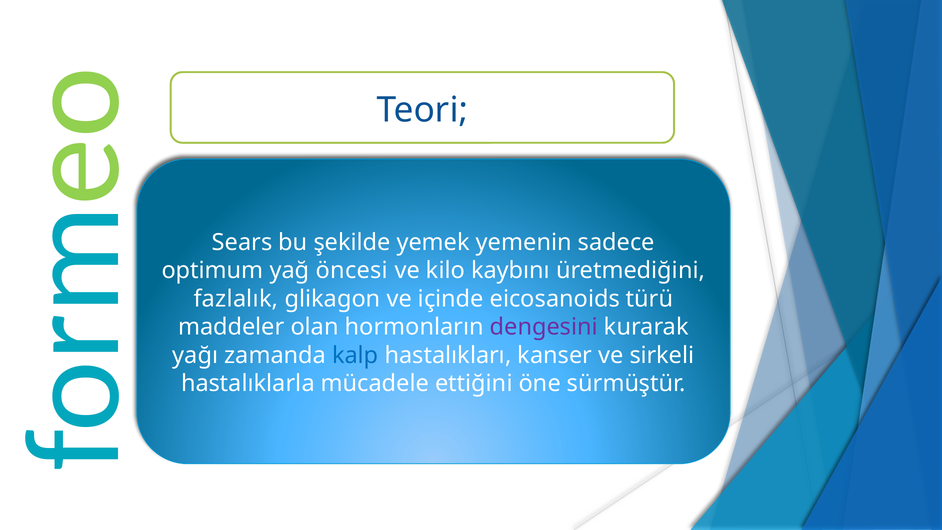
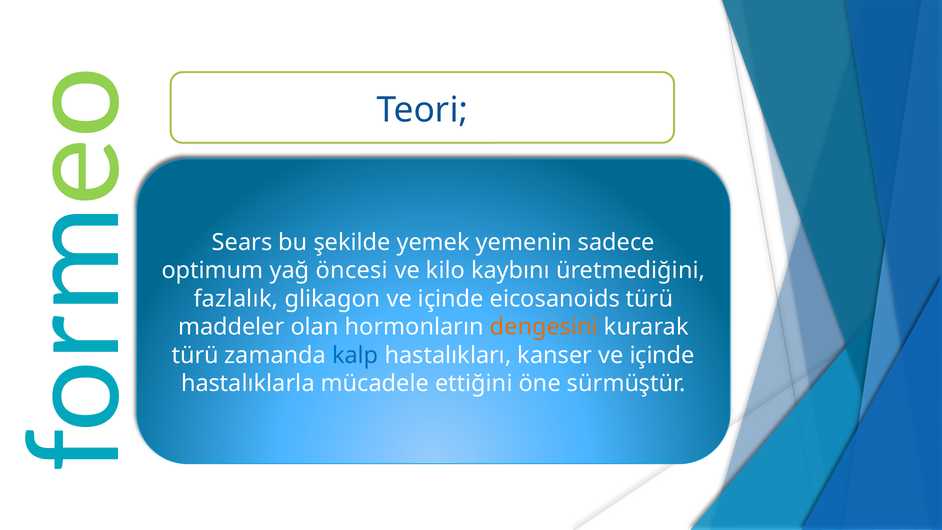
dengesini colour: purple -> orange
yağı at (195, 355): yağı -> türü
kanser ve sirkeli: sirkeli -> içinde
